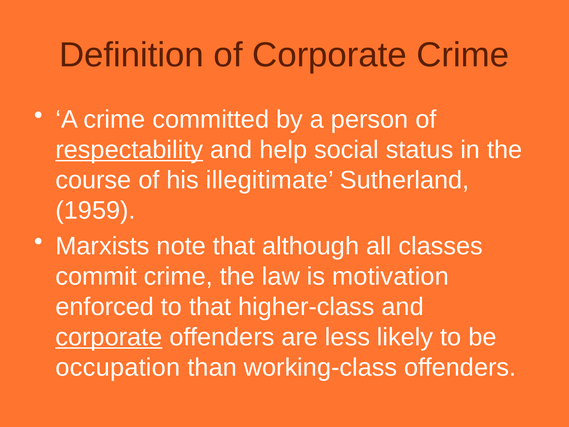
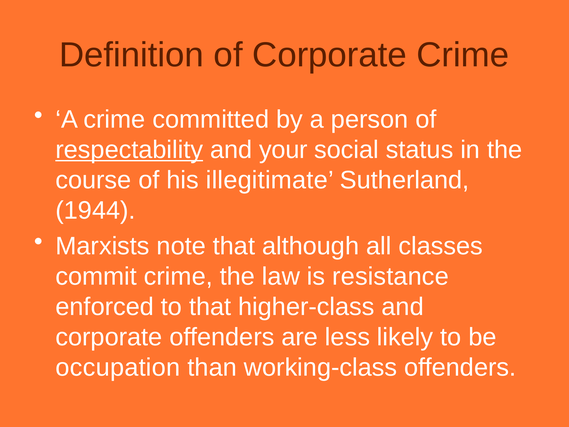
help: help -> your
1959: 1959 -> 1944
motivation: motivation -> resistance
corporate at (109, 337) underline: present -> none
